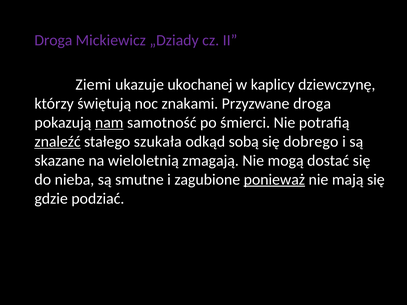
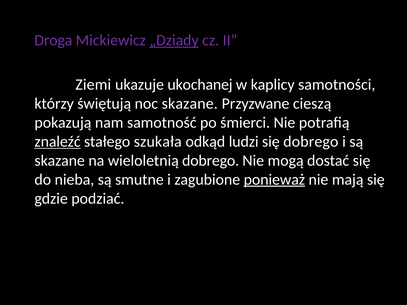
„Dziady underline: none -> present
dziewczynę: dziewczynę -> samotności
noc znakami: znakami -> skazane
Przyzwane droga: droga -> cieszą
nam underline: present -> none
sobą: sobą -> ludzi
wieloletnią zmagają: zmagają -> dobrego
